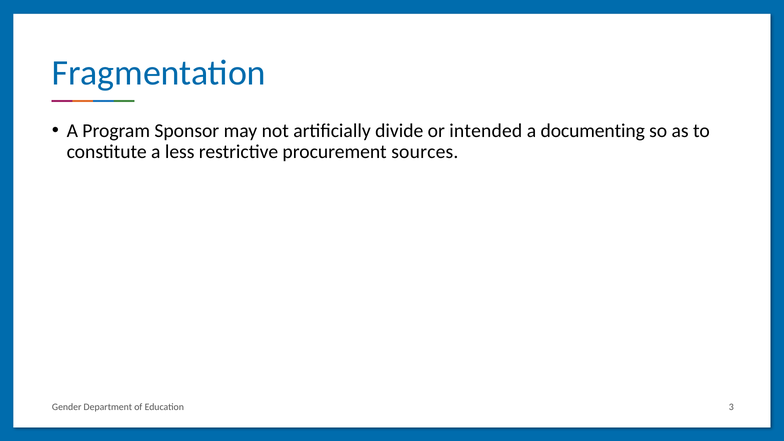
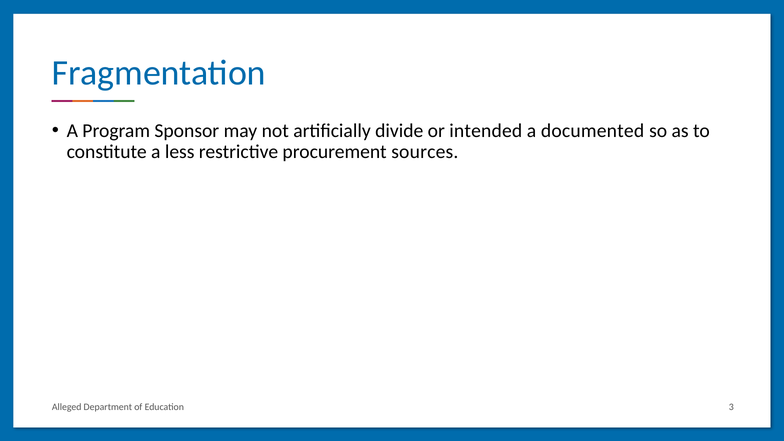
documenting: documenting -> documented
Gender: Gender -> Alleged
